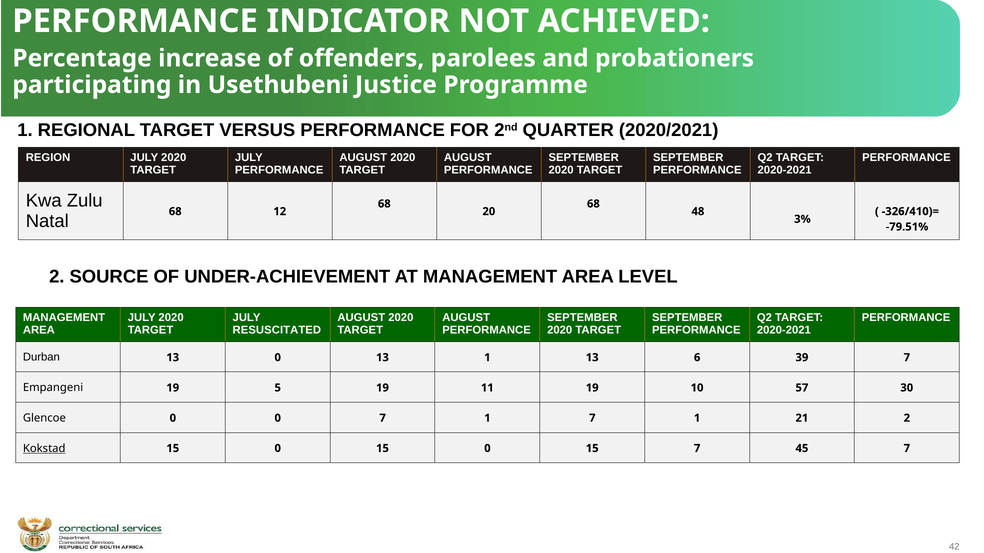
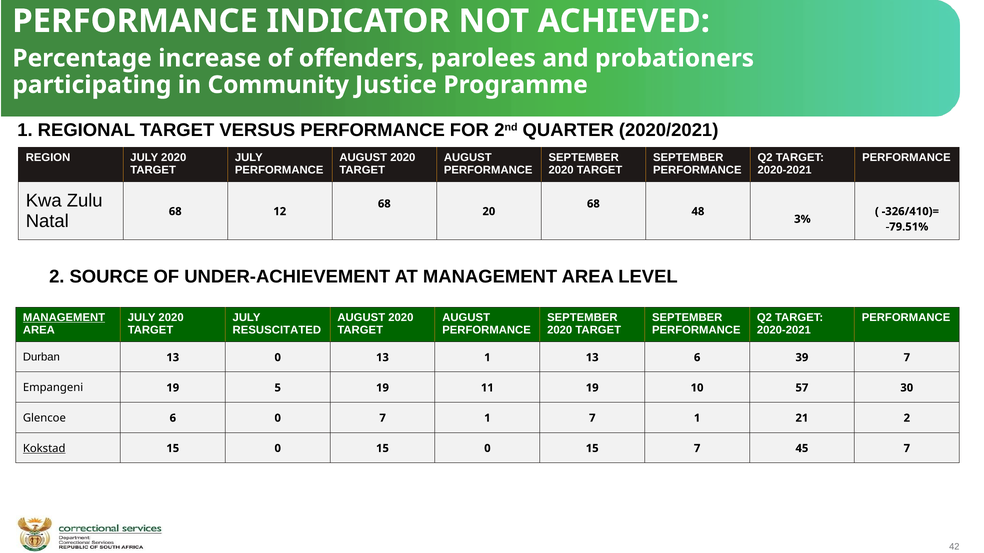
Usethubeni: Usethubeni -> Community
MANAGEMENT at (64, 318) underline: none -> present
Glencoe 0: 0 -> 6
